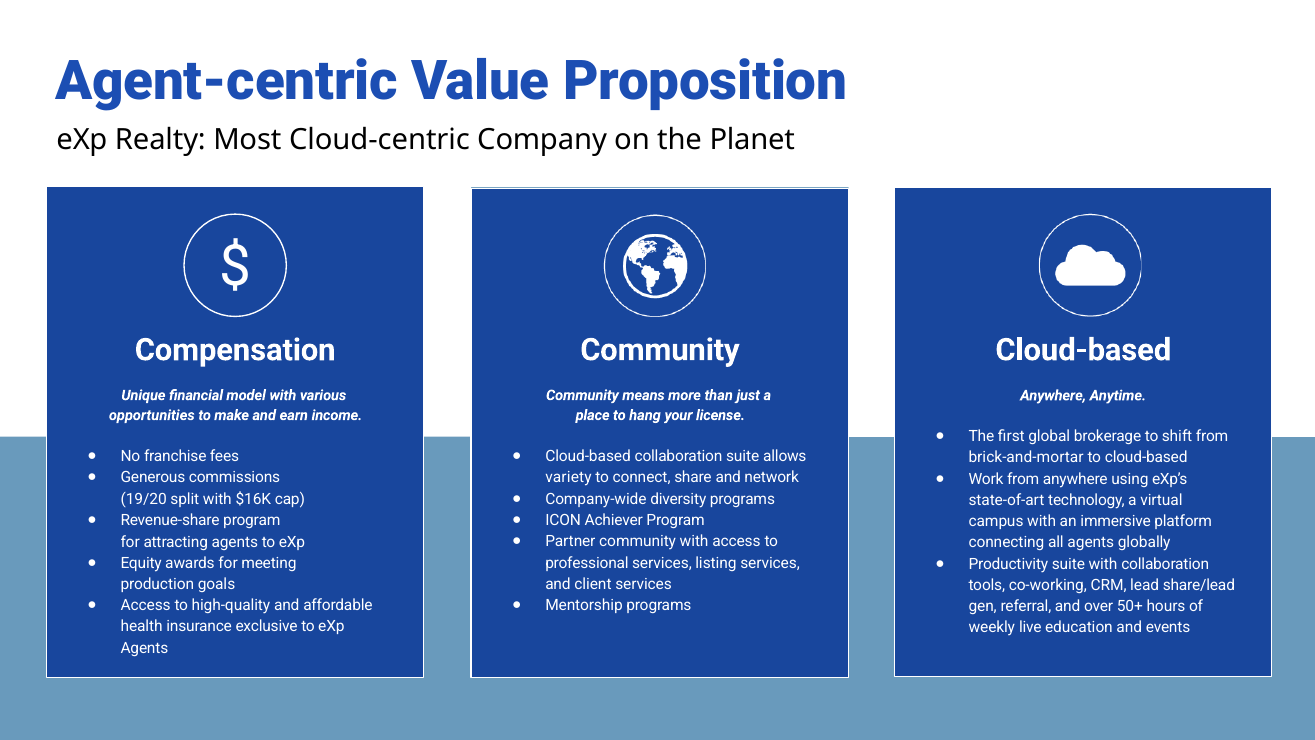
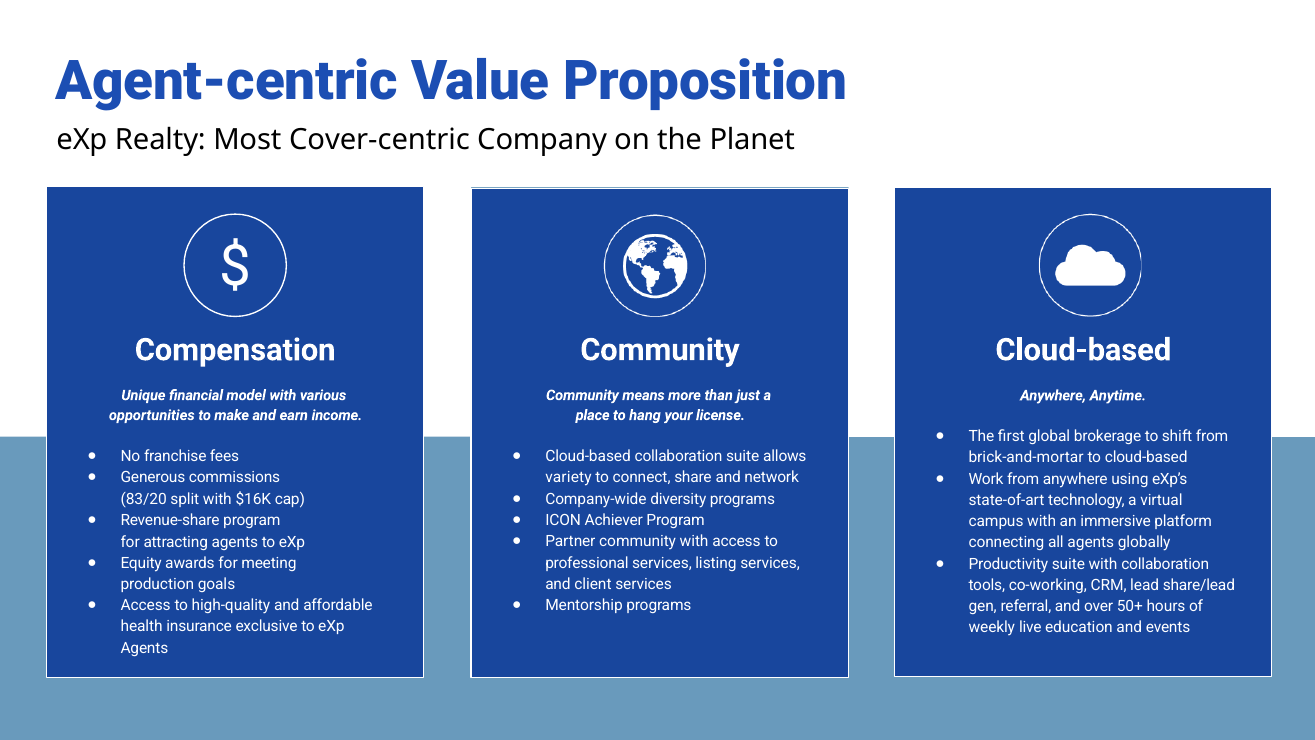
Cloud-centric: Cloud-centric -> Cover-centric
19/20: 19/20 -> 83/20
